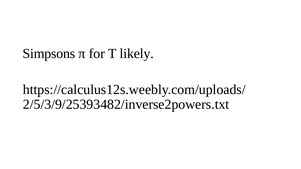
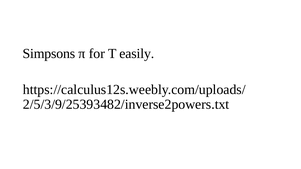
likely: likely -> easily
